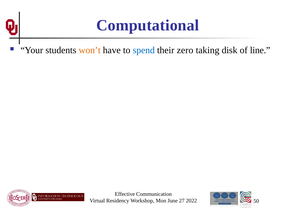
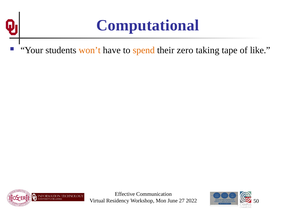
spend colour: blue -> orange
disk: disk -> tape
line: line -> like
